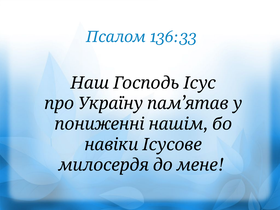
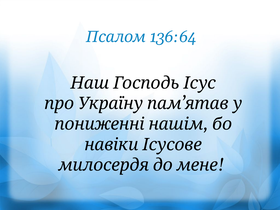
136:33: 136:33 -> 136:64
